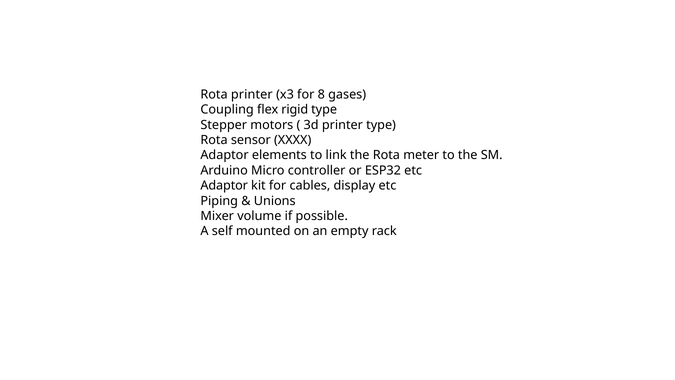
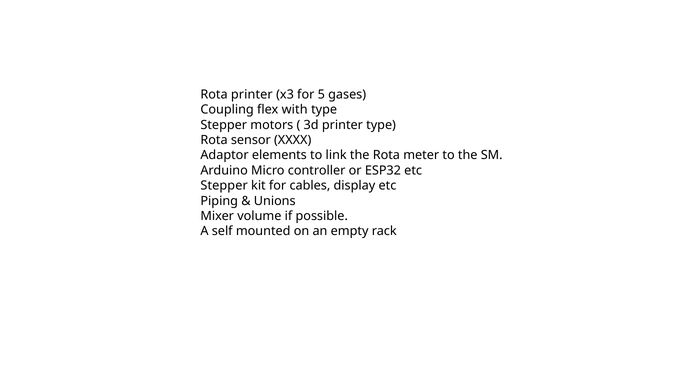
8: 8 -> 5
rigid: rigid -> with
Adaptor at (224, 186): Adaptor -> Stepper
